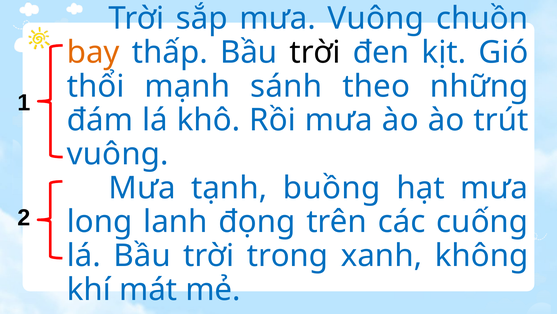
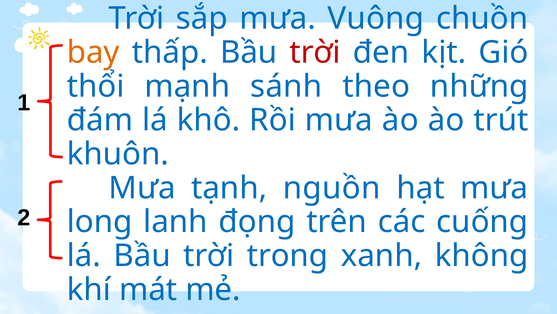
trời at (315, 52) colour: black -> red
vuông at (118, 154): vuông -> khuôn
buồng: buồng -> nguồn
